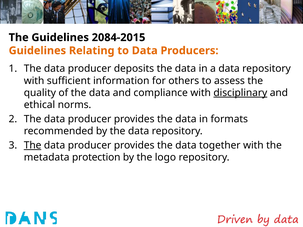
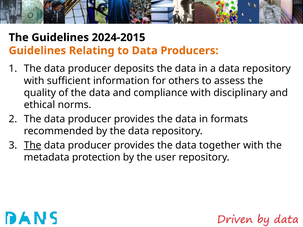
2084-2015: 2084-2015 -> 2024-2015
disciplinary underline: present -> none
logo: logo -> user
